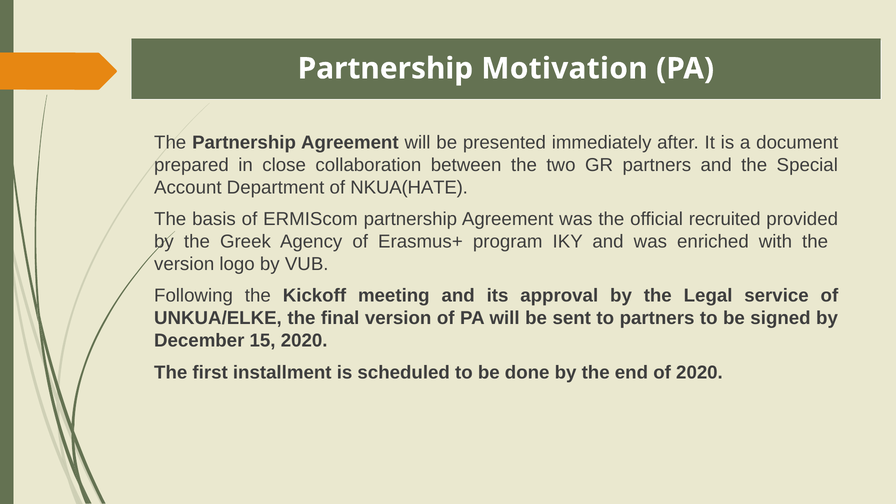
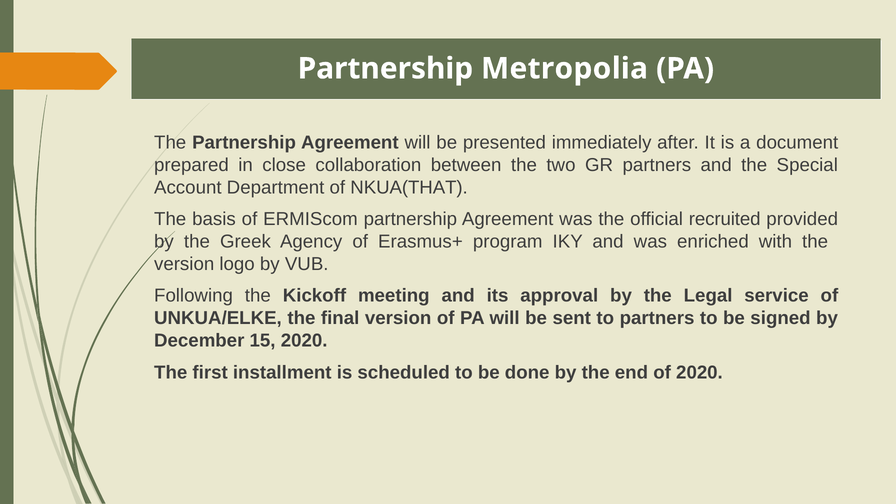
Motivation: Motivation -> Metropolia
NKUA(HATE: NKUA(HATE -> NKUA(THAT
